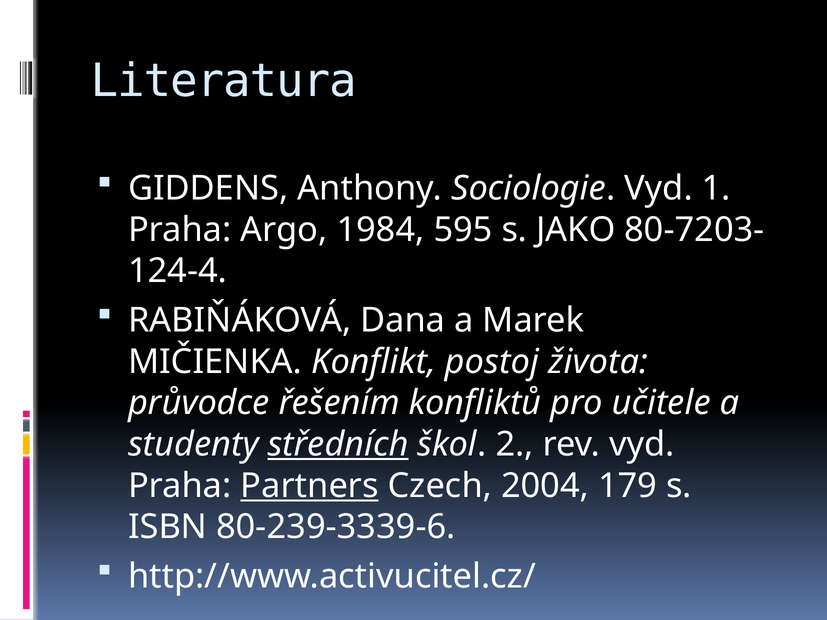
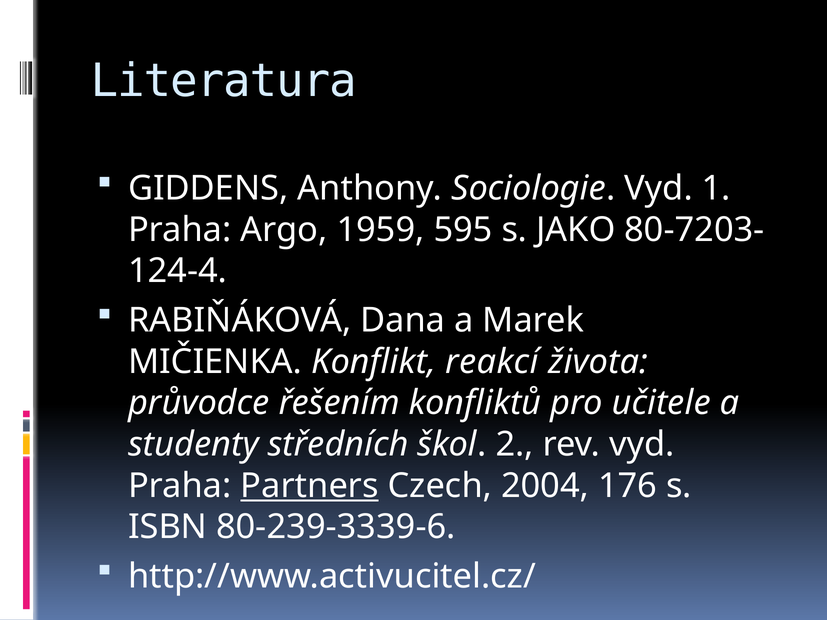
1984: 1984 -> 1959
postoj: postoj -> reakcí
středních underline: present -> none
179: 179 -> 176
